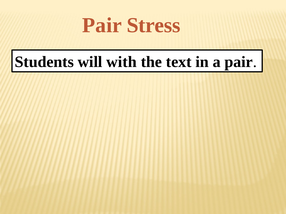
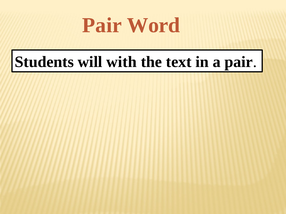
Stress: Stress -> Word
